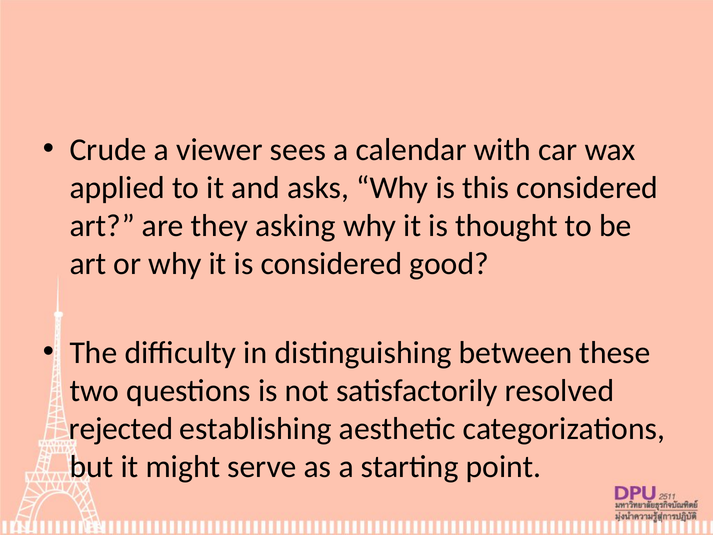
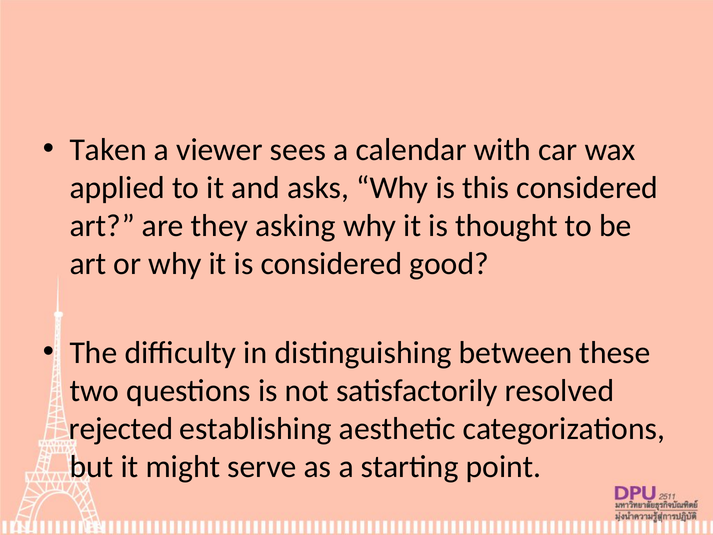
Crude: Crude -> Taken
